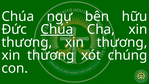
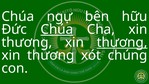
thương at (122, 42) underline: none -> present
